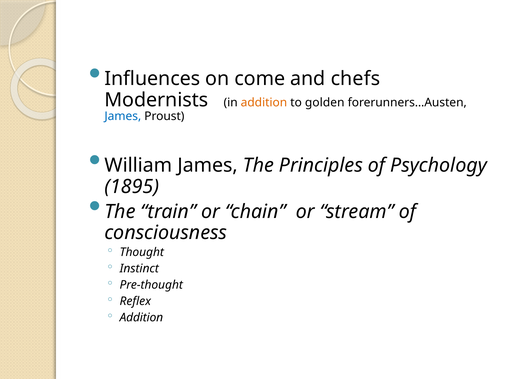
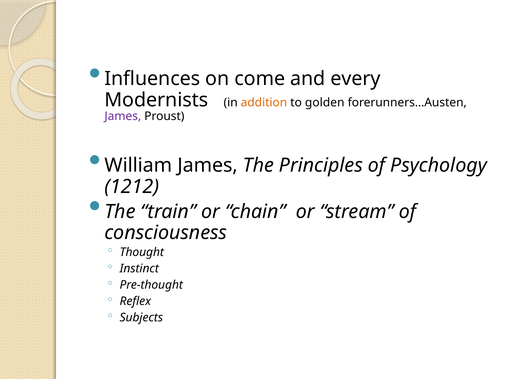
chefs: chefs -> every
James at (123, 116) colour: blue -> purple
1895: 1895 -> 1212
Addition at (141, 318): Addition -> Subjects
